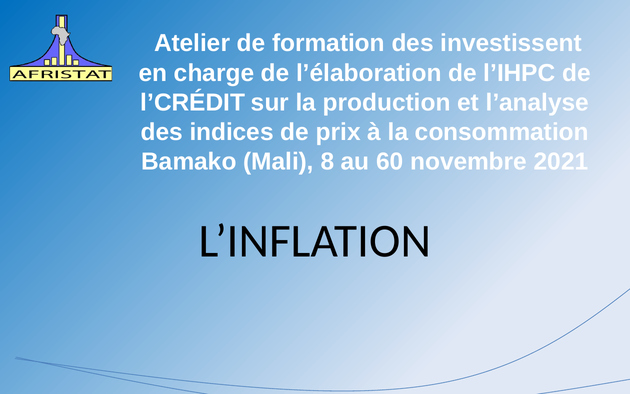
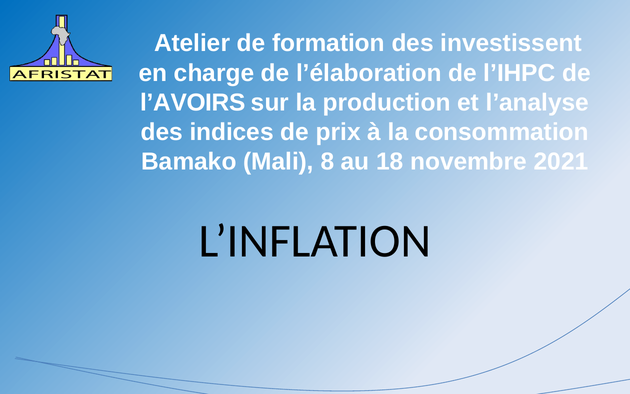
l’CRÉDIT: l’CRÉDIT -> l’AVOIRS
60: 60 -> 18
